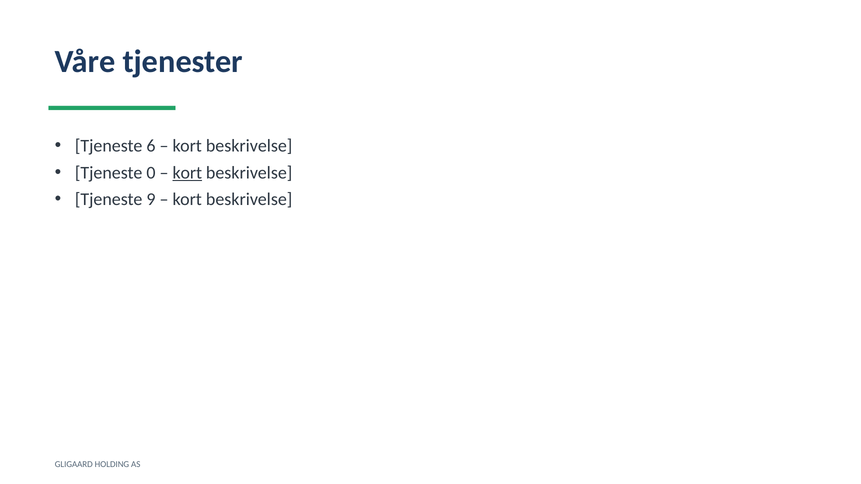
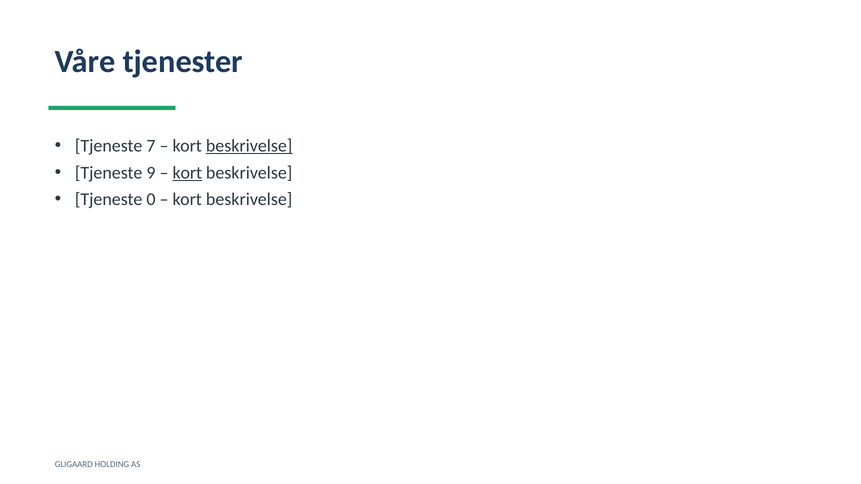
6: 6 -> 7
beskrivelse at (249, 146) underline: none -> present
0: 0 -> 9
9: 9 -> 0
